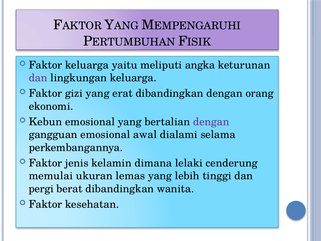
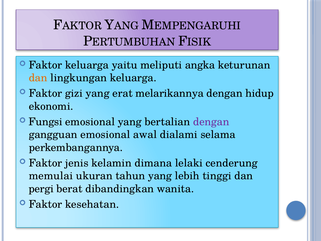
dan at (38, 78) colour: purple -> orange
erat dibandingkan: dibandingkan -> melarikannya
orang: orang -> hidup
Kebun: Kebun -> Fungsi
lemas: lemas -> tahun
